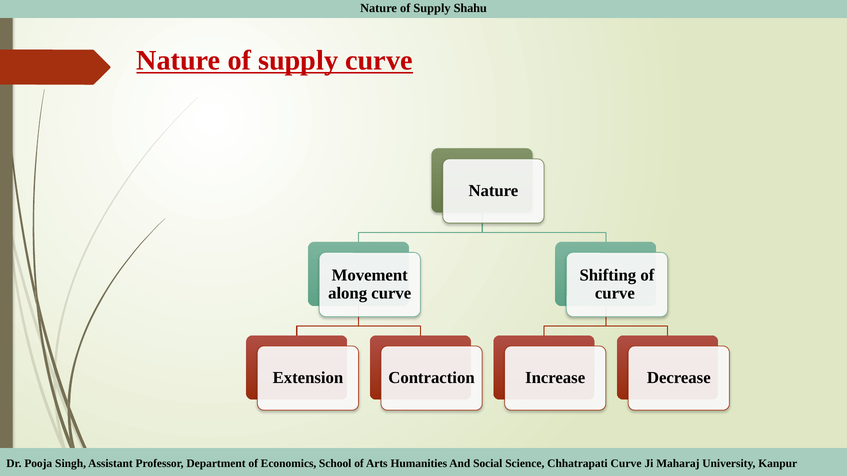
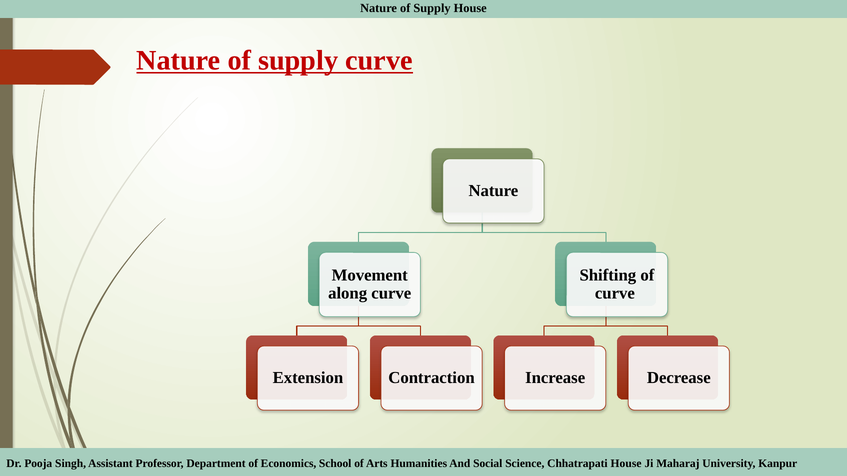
Supply Shahu: Shahu -> House
Chhatrapati Curve: Curve -> House
